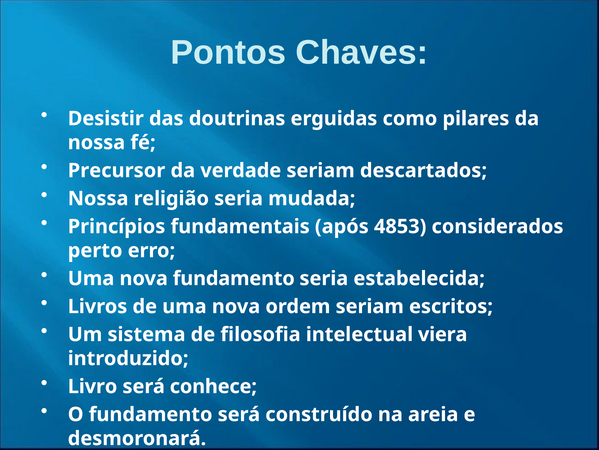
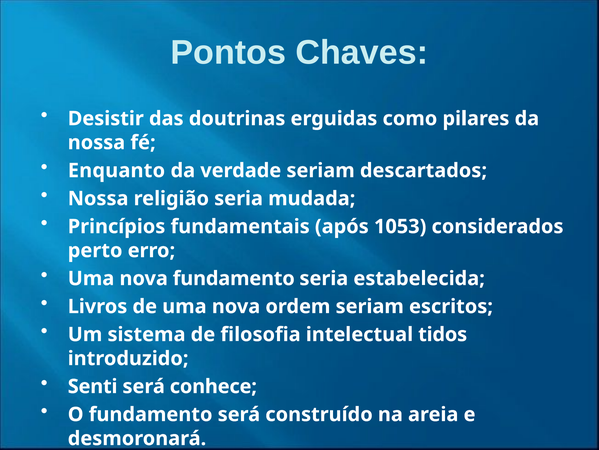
Precursor: Precursor -> Enquanto
4853: 4853 -> 1053
viera: viera -> tidos
Livro: Livro -> Senti
